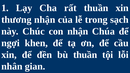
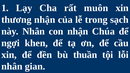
rất thuần: thuần -> muôn
này Chúc: Chúc -> Nhân
